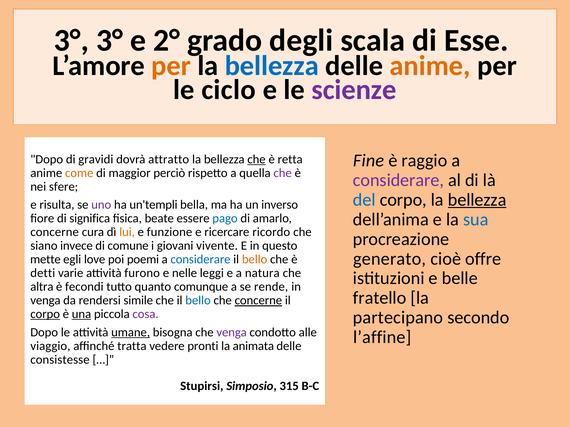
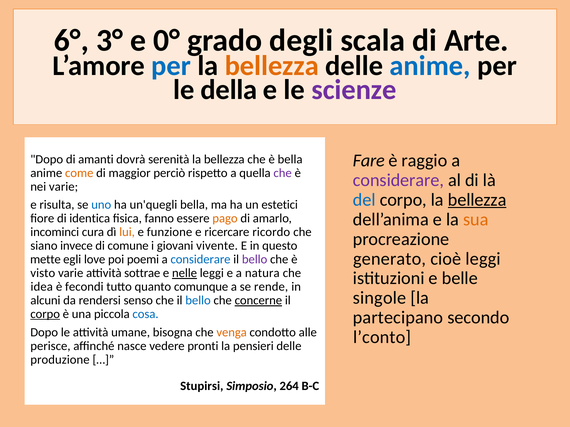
3° at (71, 40): 3° -> 6°
2°: 2° -> 0°
Esse: Esse -> Arte
per at (171, 66) colour: orange -> blue
bellezza at (272, 66) colour: blue -> orange
anime at (430, 66) colour: orange -> blue
ciclo: ciclo -> della
Fine: Fine -> Fare
gravidi: gravidi -> amanti
attratto: attratto -> serenità
che at (256, 159) underline: present -> none
è retta: retta -> bella
nei sfere: sfere -> varie
uno colour: purple -> blue
un'templi: un'templi -> un'quegli
inverso: inverso -> estetici
sua colour: blue -> orange
significa: significa -> identica
beate: beate -> fanno
pago colour: blue -> orange
concerne at (55, 232): concerne -> incominci
cioè offre: offre -> leggi
bello at (255, 260) colour: orange -> purple
detti: detti -> visto
furono: furono -> sottrae
nelle underline: none -> present
altra: altra -> idea
fratello: fratello -> singole
venga at (45, 301): venga -> alcuni
simile: simile -> senso
una underline: present -> none
cosa colour: purple -> blue
umane underline: present -> none
venga at (232, 333) colour: purple -> orange
l’affine: l’affine -> l’conto
viaggio: viaggio -> perisce
tratta: tratta -> nasce
animata: animata -> pensieri
consistesse: consistesse -> produzione
315: 315 -> 264
